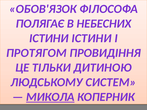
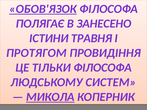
ОБОВ'ЯЗОК underline: none -> present
НЕБЕСНИХ: НЕБЕСНИХ -> ЗАНЕСЕНО
ІСТИНИ ІСТИНИ: ІСТИНИ -> ТРАВНЯ
ТІЛЬКИ ДИТИНОЮ: ДИТИНОЮ -> ФІЛОСОФА
